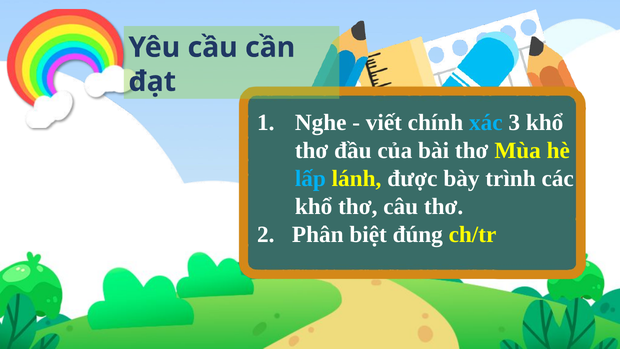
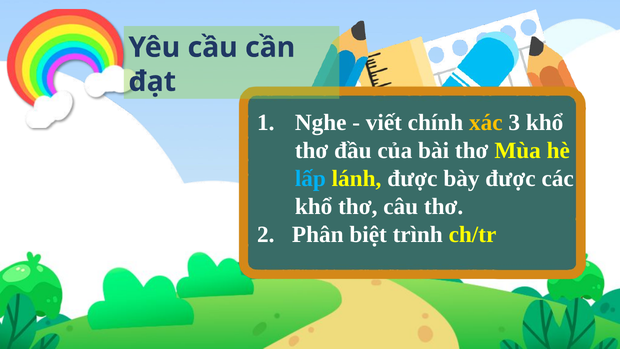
xác colour: light blue -> yellow
bày trình: trình -> được
đúng: đúng -> trình
